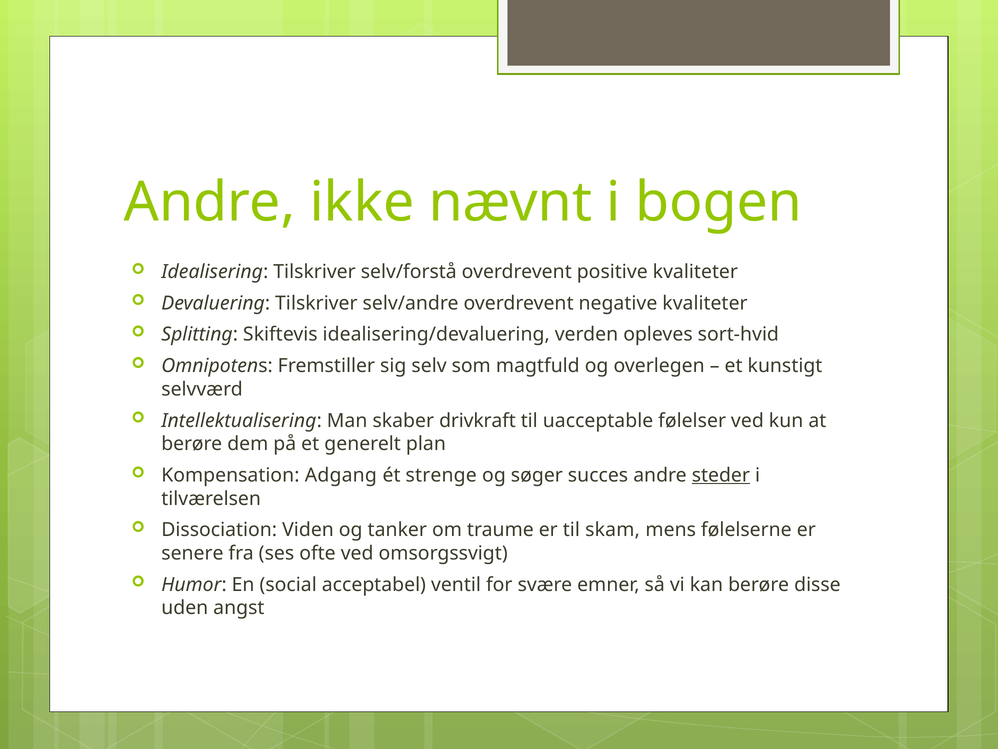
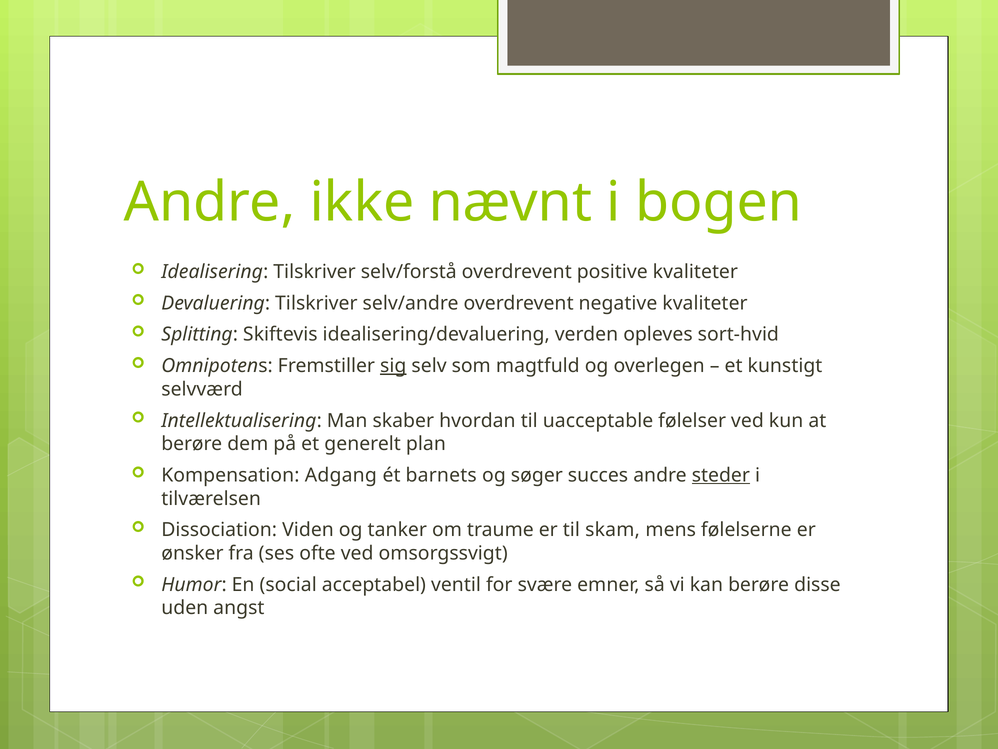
sig underline: none -> present
drivkraft: drivkraft -> hvordan
strenge: strenge -> barnets
senere: senere -> ønsker
